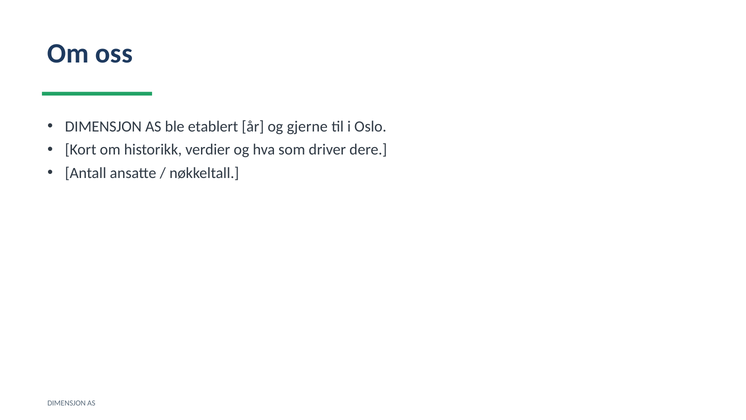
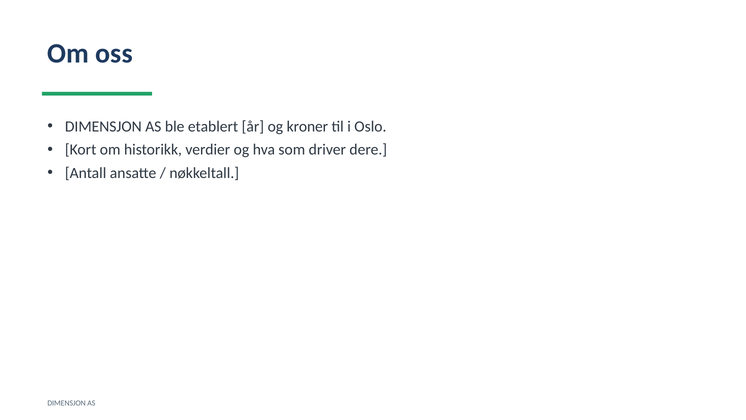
gjerne: gjerne -> kroner
